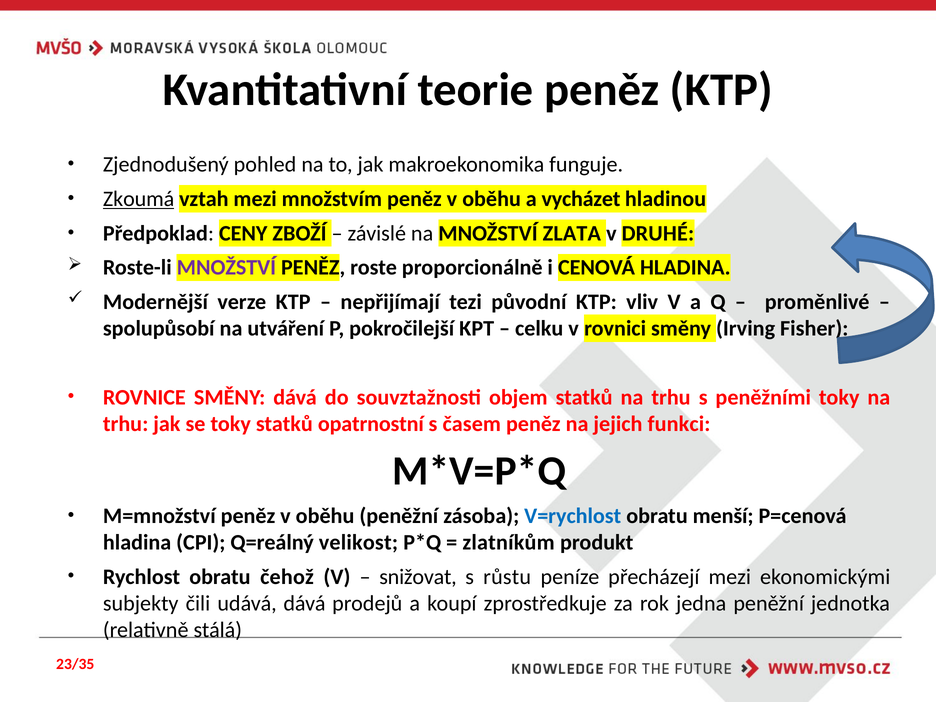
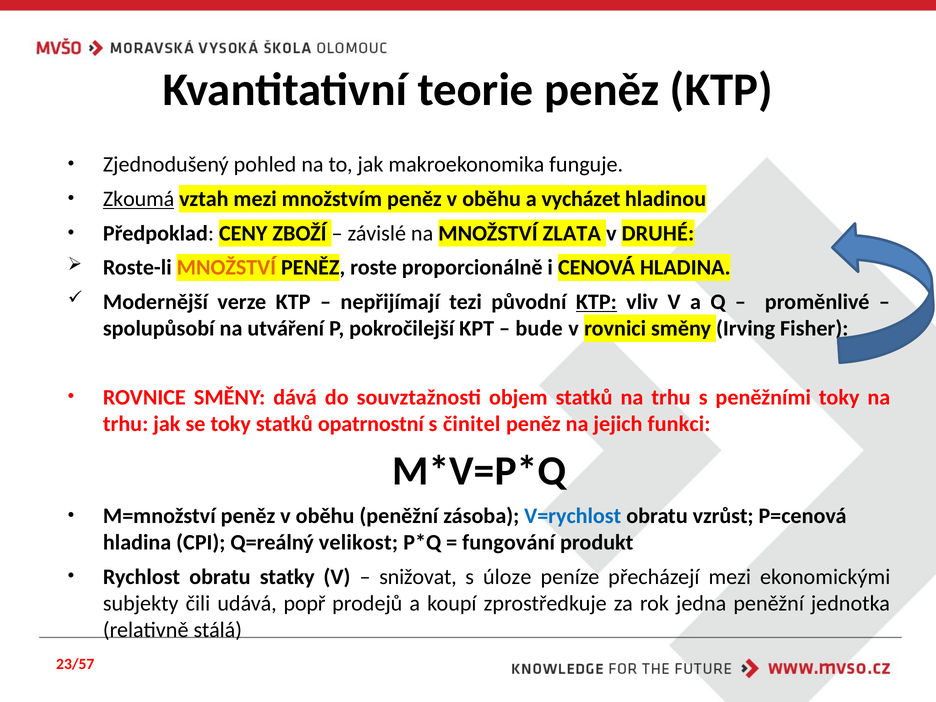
MNOŽSTVÍ at (226, 268) colour: purple -> orange
KTP at (596, 302) underline: none -> present
celku: celku -> bude
časem: časem -> činitel
menší: menší -> vzrůst
zlatníkům: zlatníkům -> fungování
čehož: čehož -> statky
růstu: růstu -> úloze
udává dává: dává -> popř
23/35: 23/35 -> 23/57
